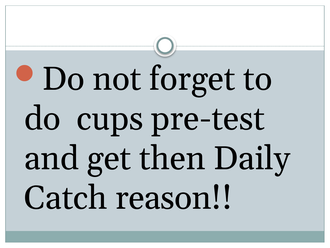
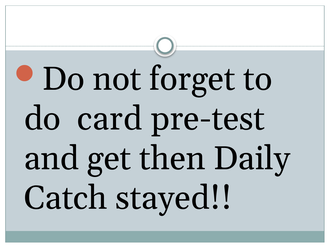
cups: cups -> card
reason: reason -> stayed
